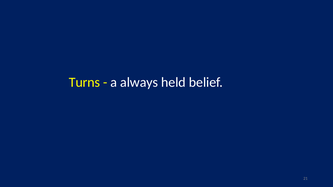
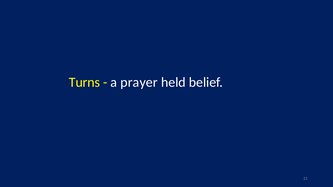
always: always -> prayer
